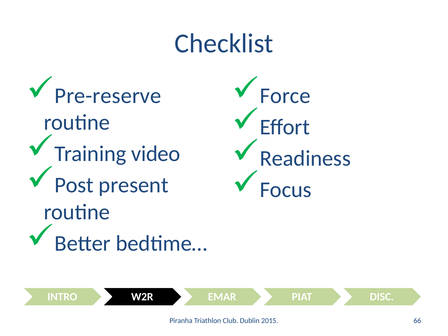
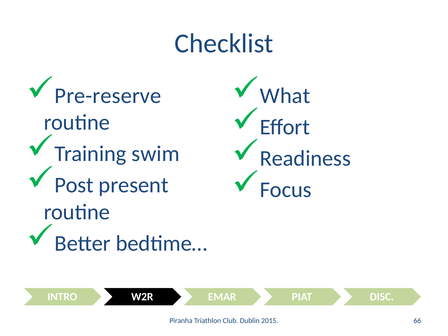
Force: Force -> What
video: video -> swim
